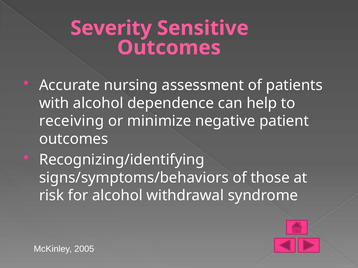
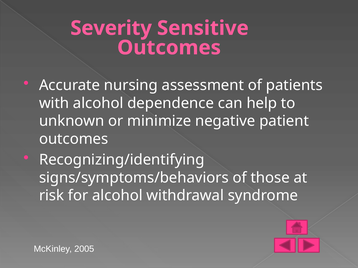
receiving: receiving -> unknown
